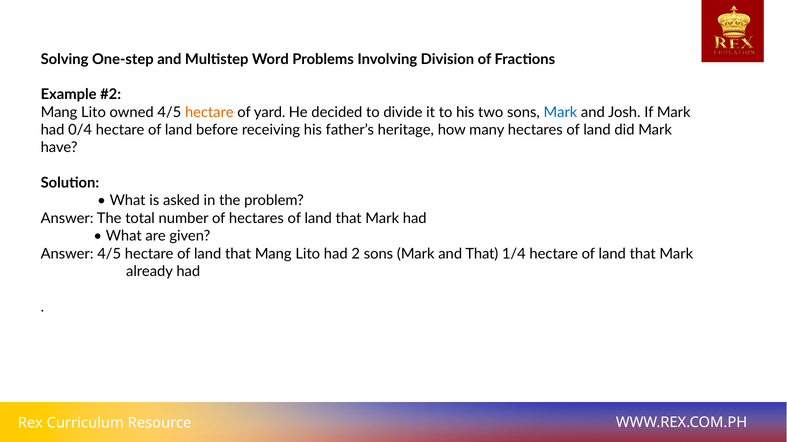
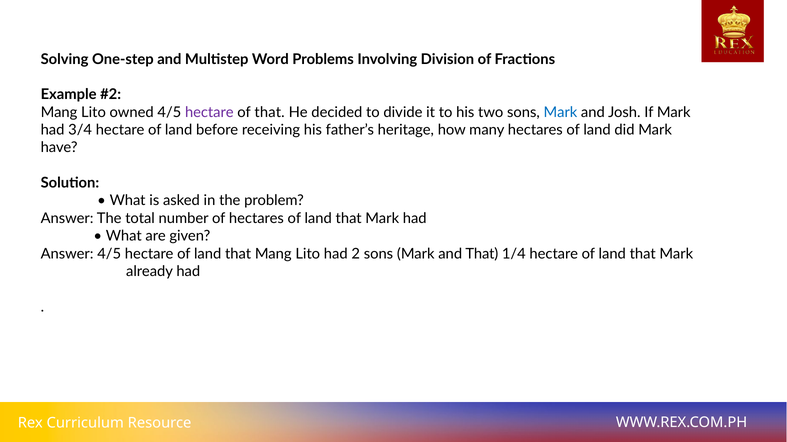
hectare at (209, 112) colour: orange -> purple
of yard: yard -> that
0/4: 0/4 -> 3/4
